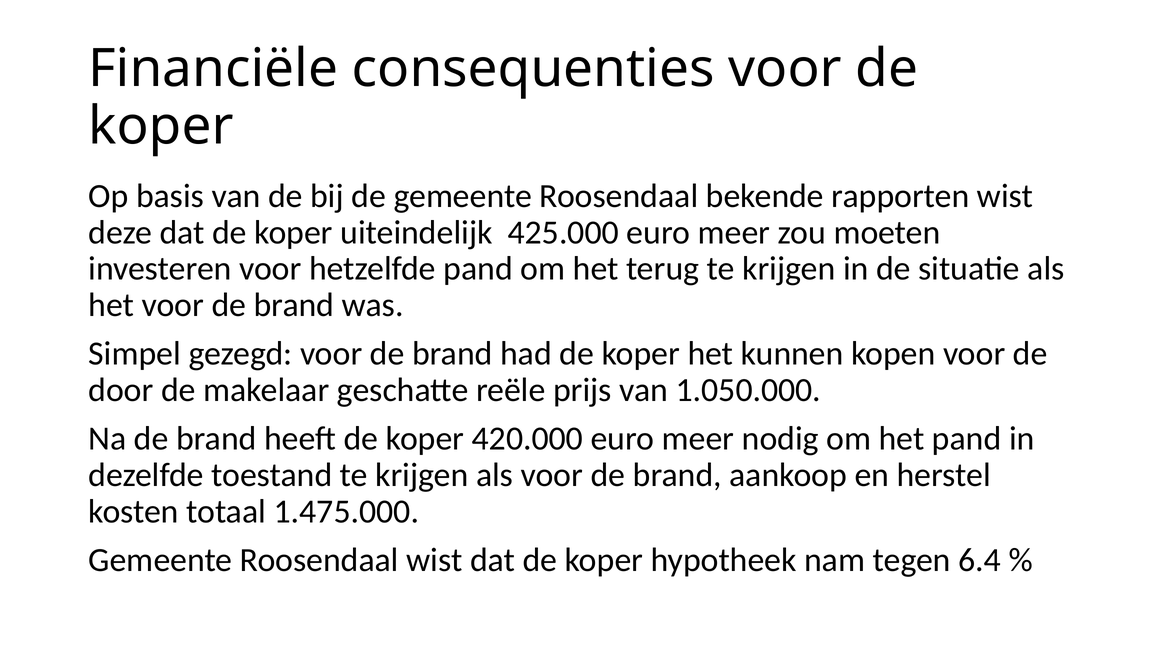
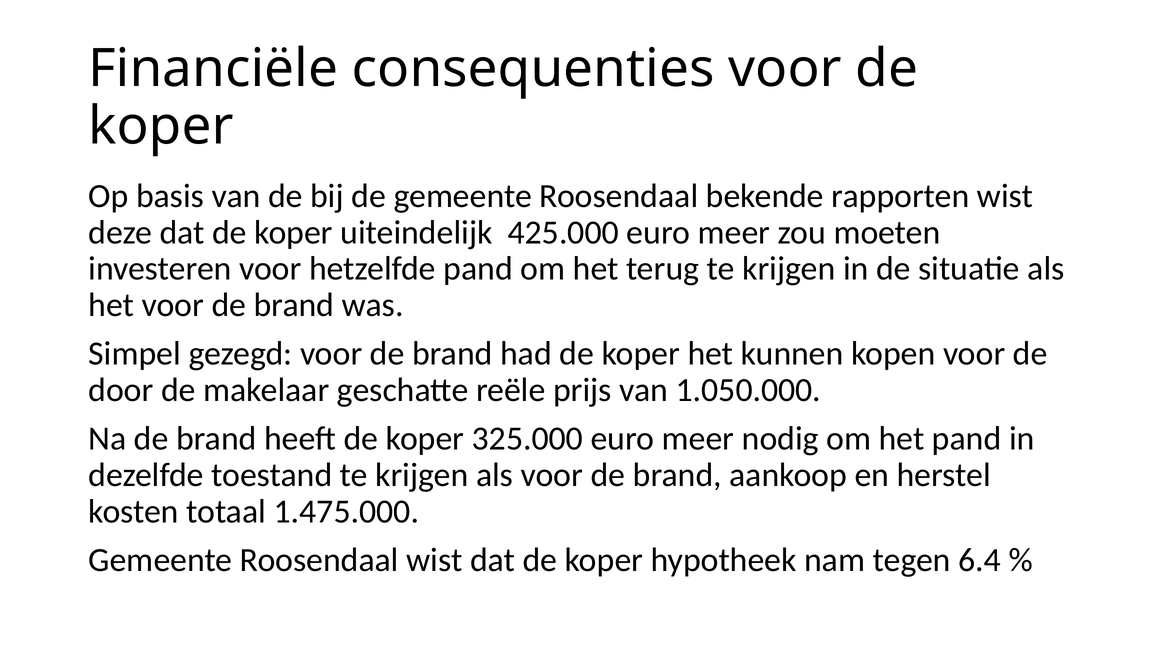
420.000: 420.000 -> 325.000
